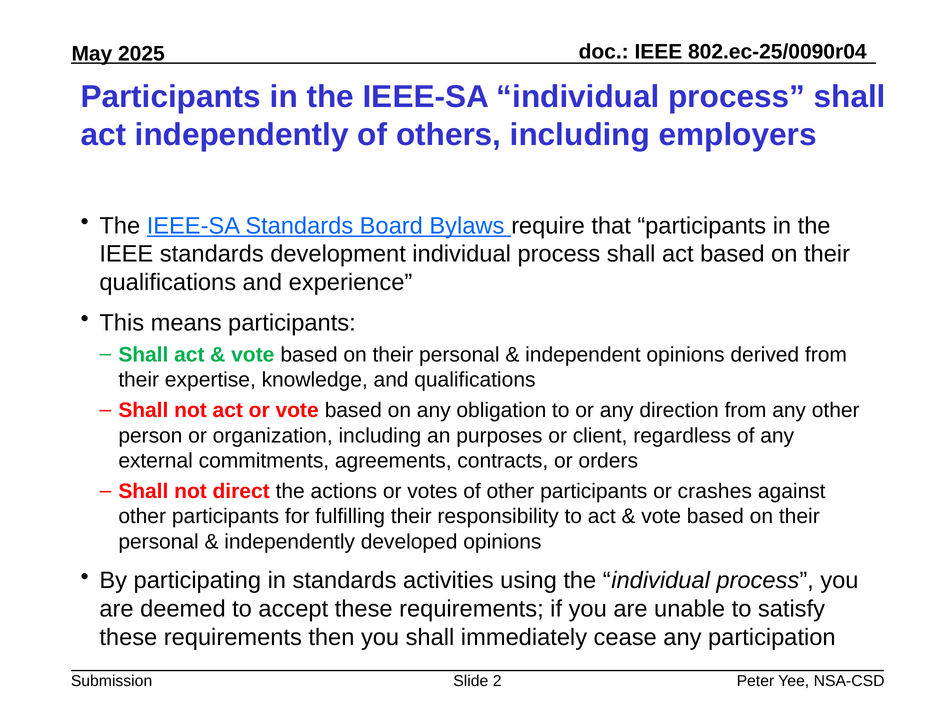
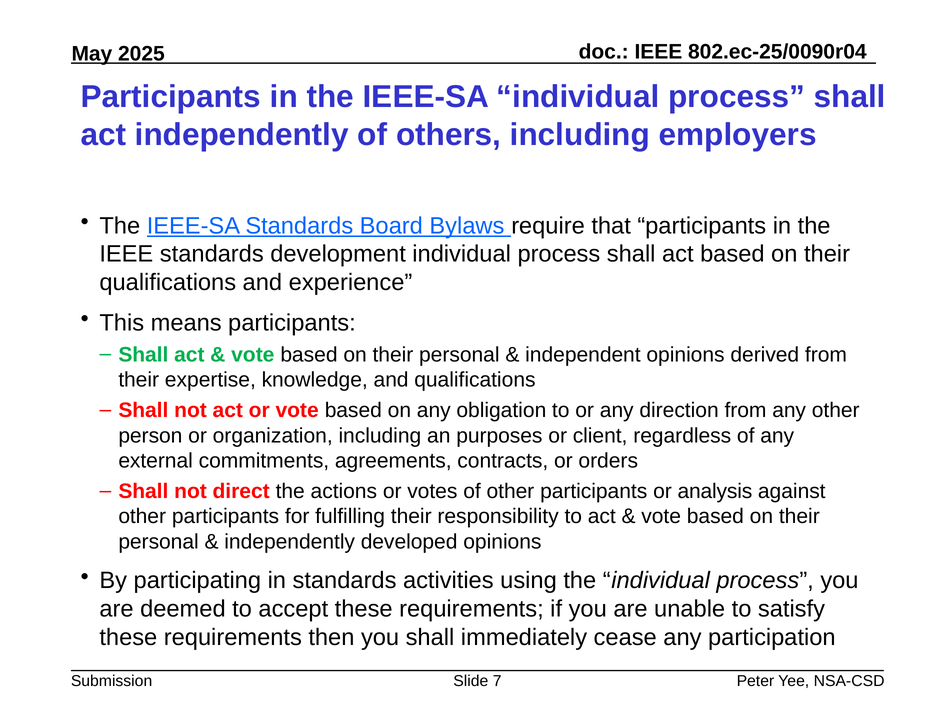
crashes: crashes -> analysis
2: 2 -> 7
